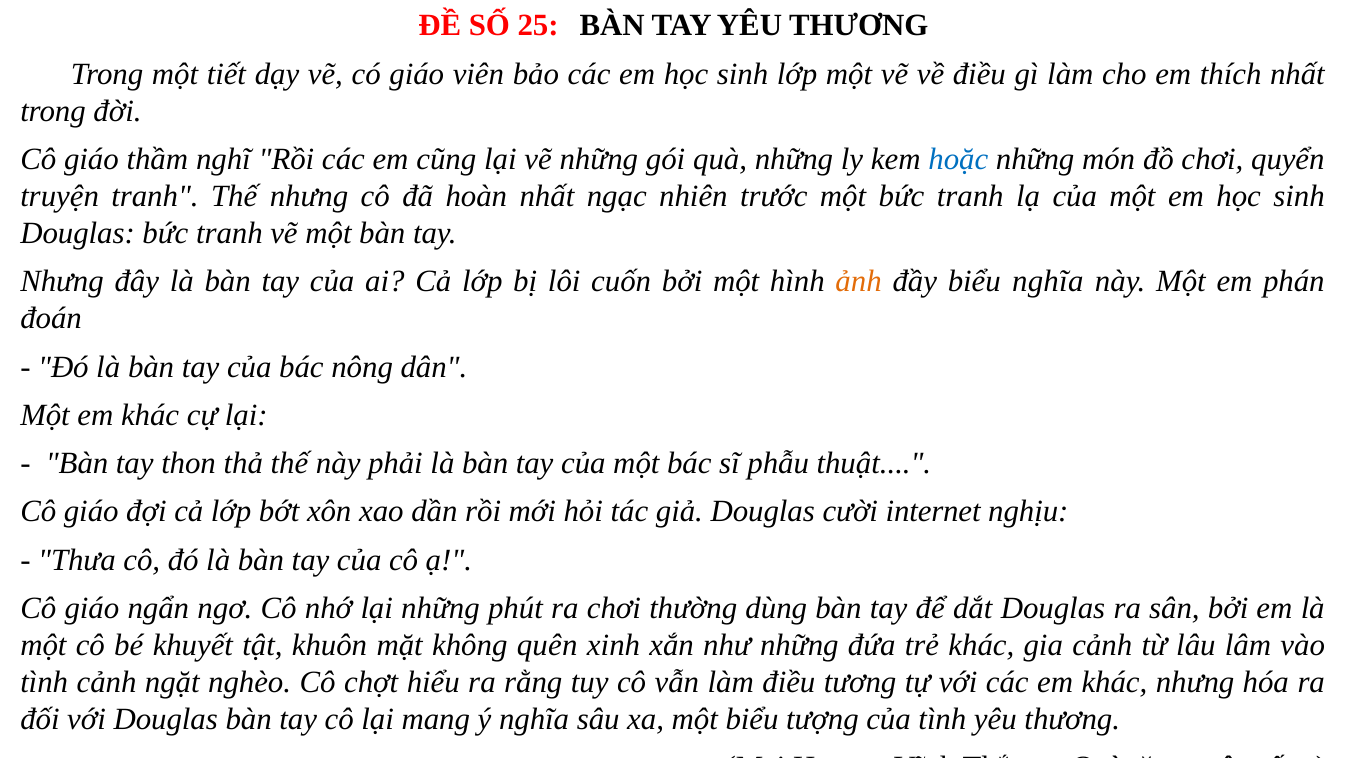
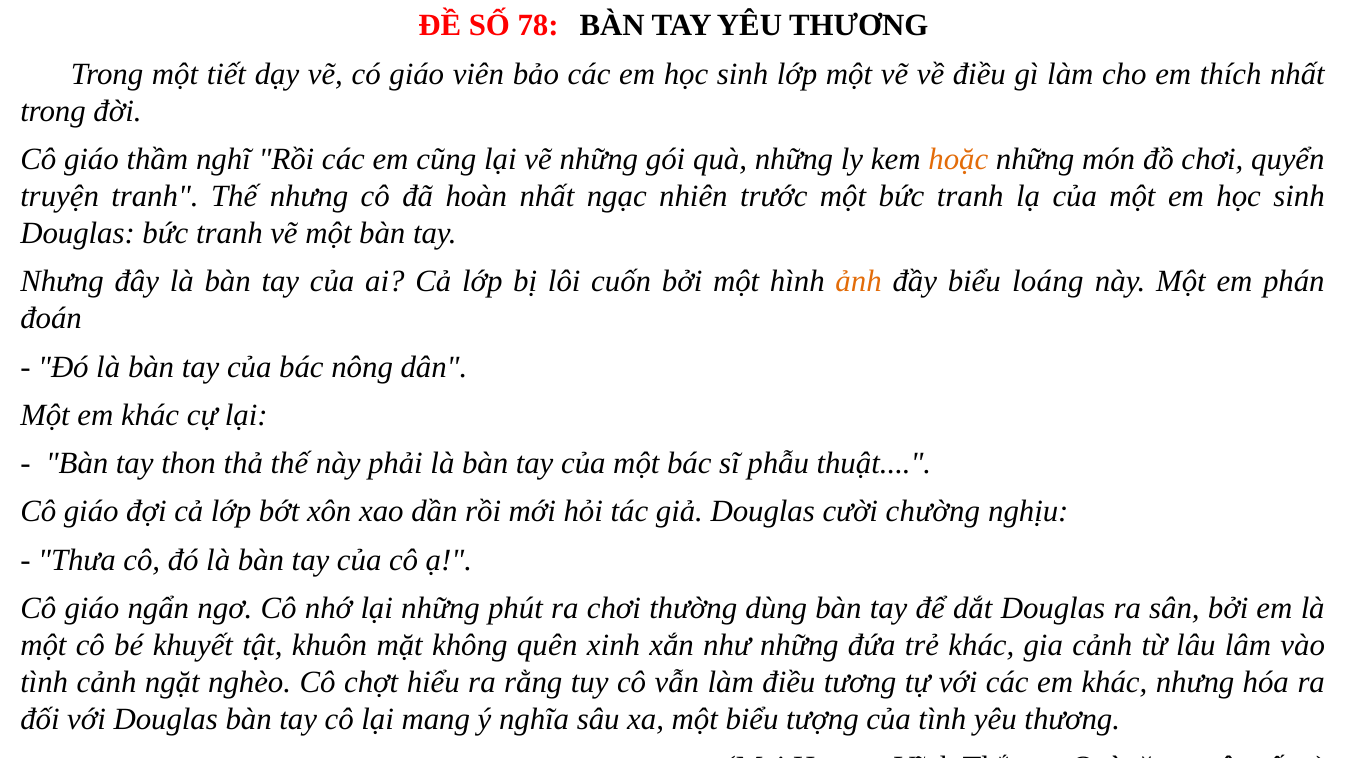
25: 25 -> 78
hoặc colour: blue -> orange
biểu nghĩa: nghĩa -> loáng
internet: internet -> chường
